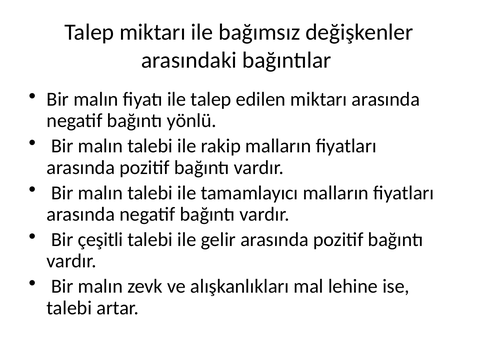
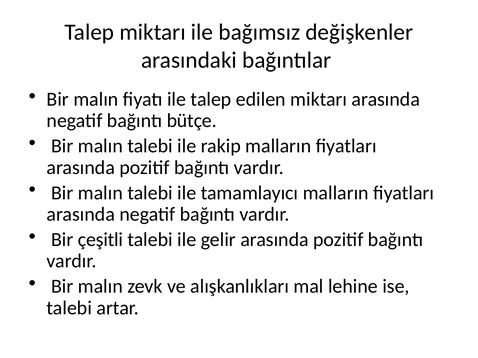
yönlü: yönlü -> bütçe
